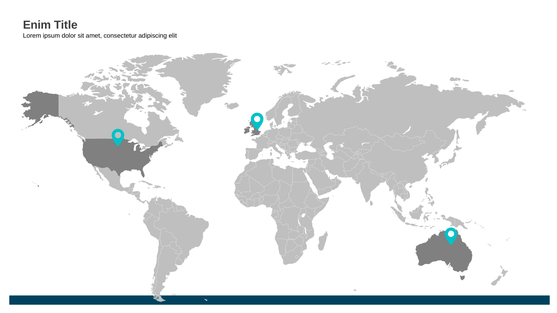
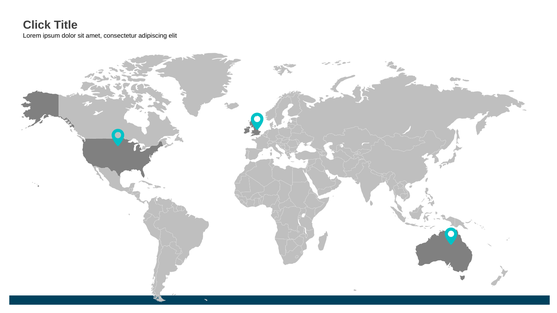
Enim: Enim -> Click
